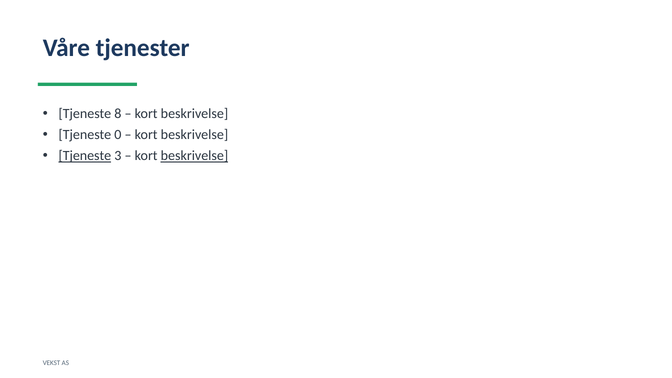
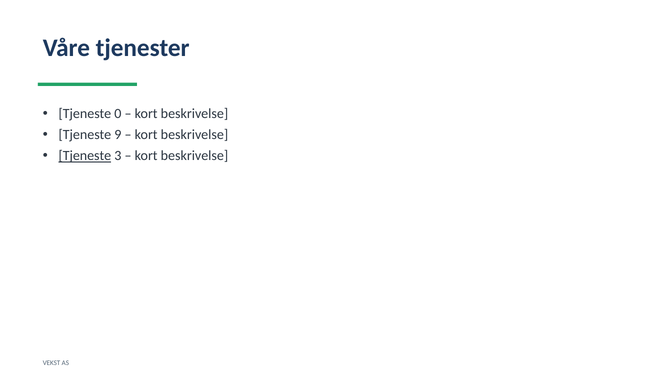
8: 8 -> 0
0: 0 -> 9
beskrivelse at (194, 156) underline: present -> none
